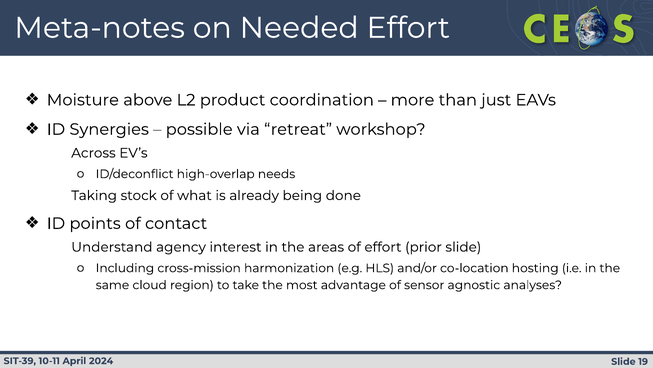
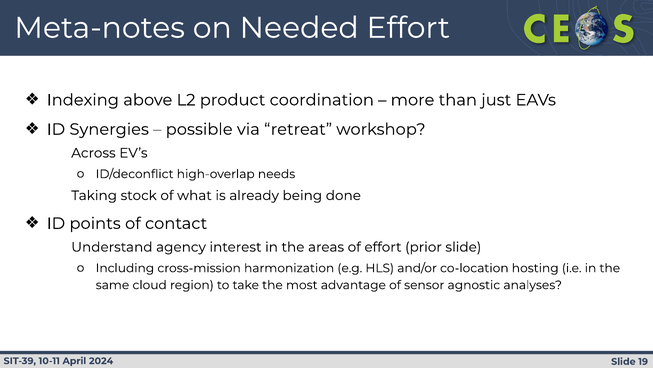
Moisture: Moisture -> Indexing
